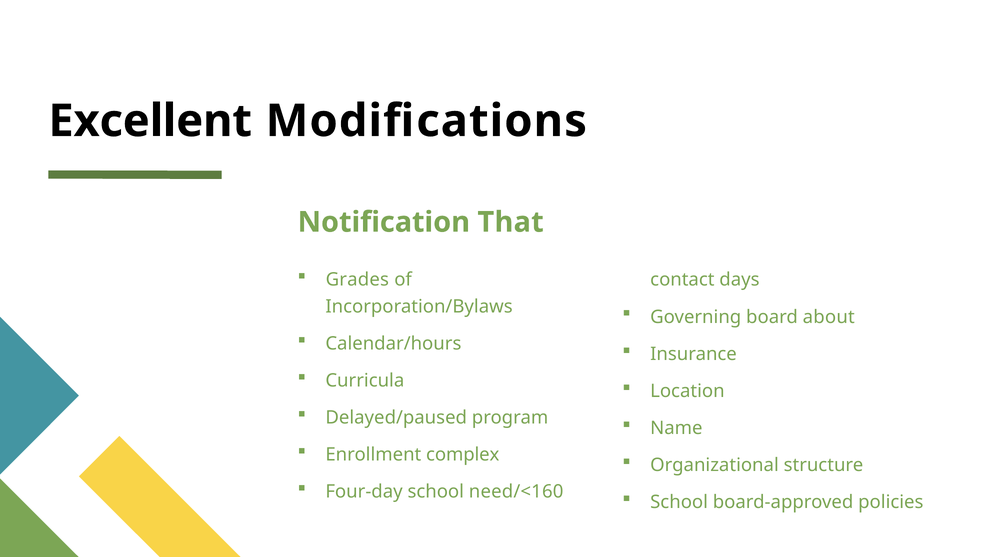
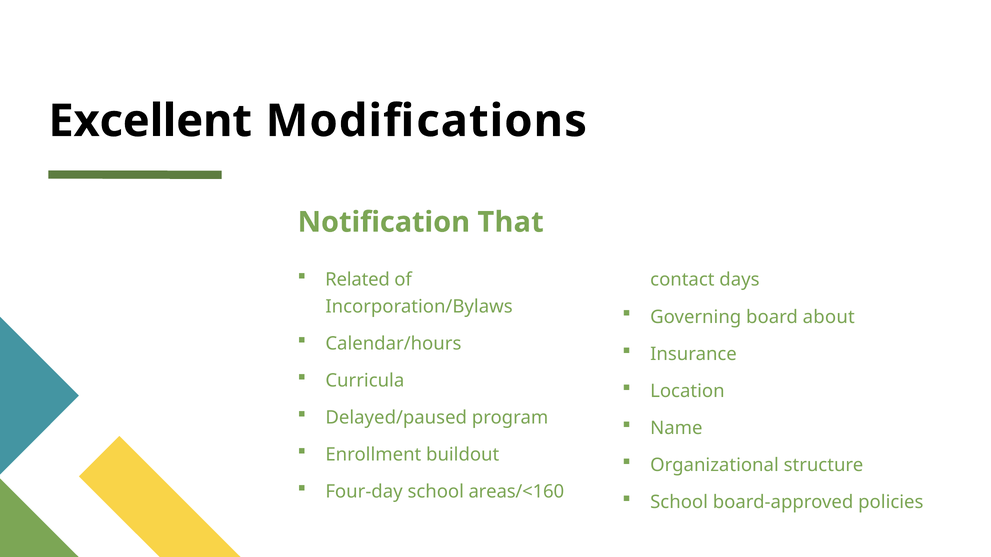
Grades: Grades -> Related
complex: complex -> buildout
need/<160: need/<160 -> areas/<160
